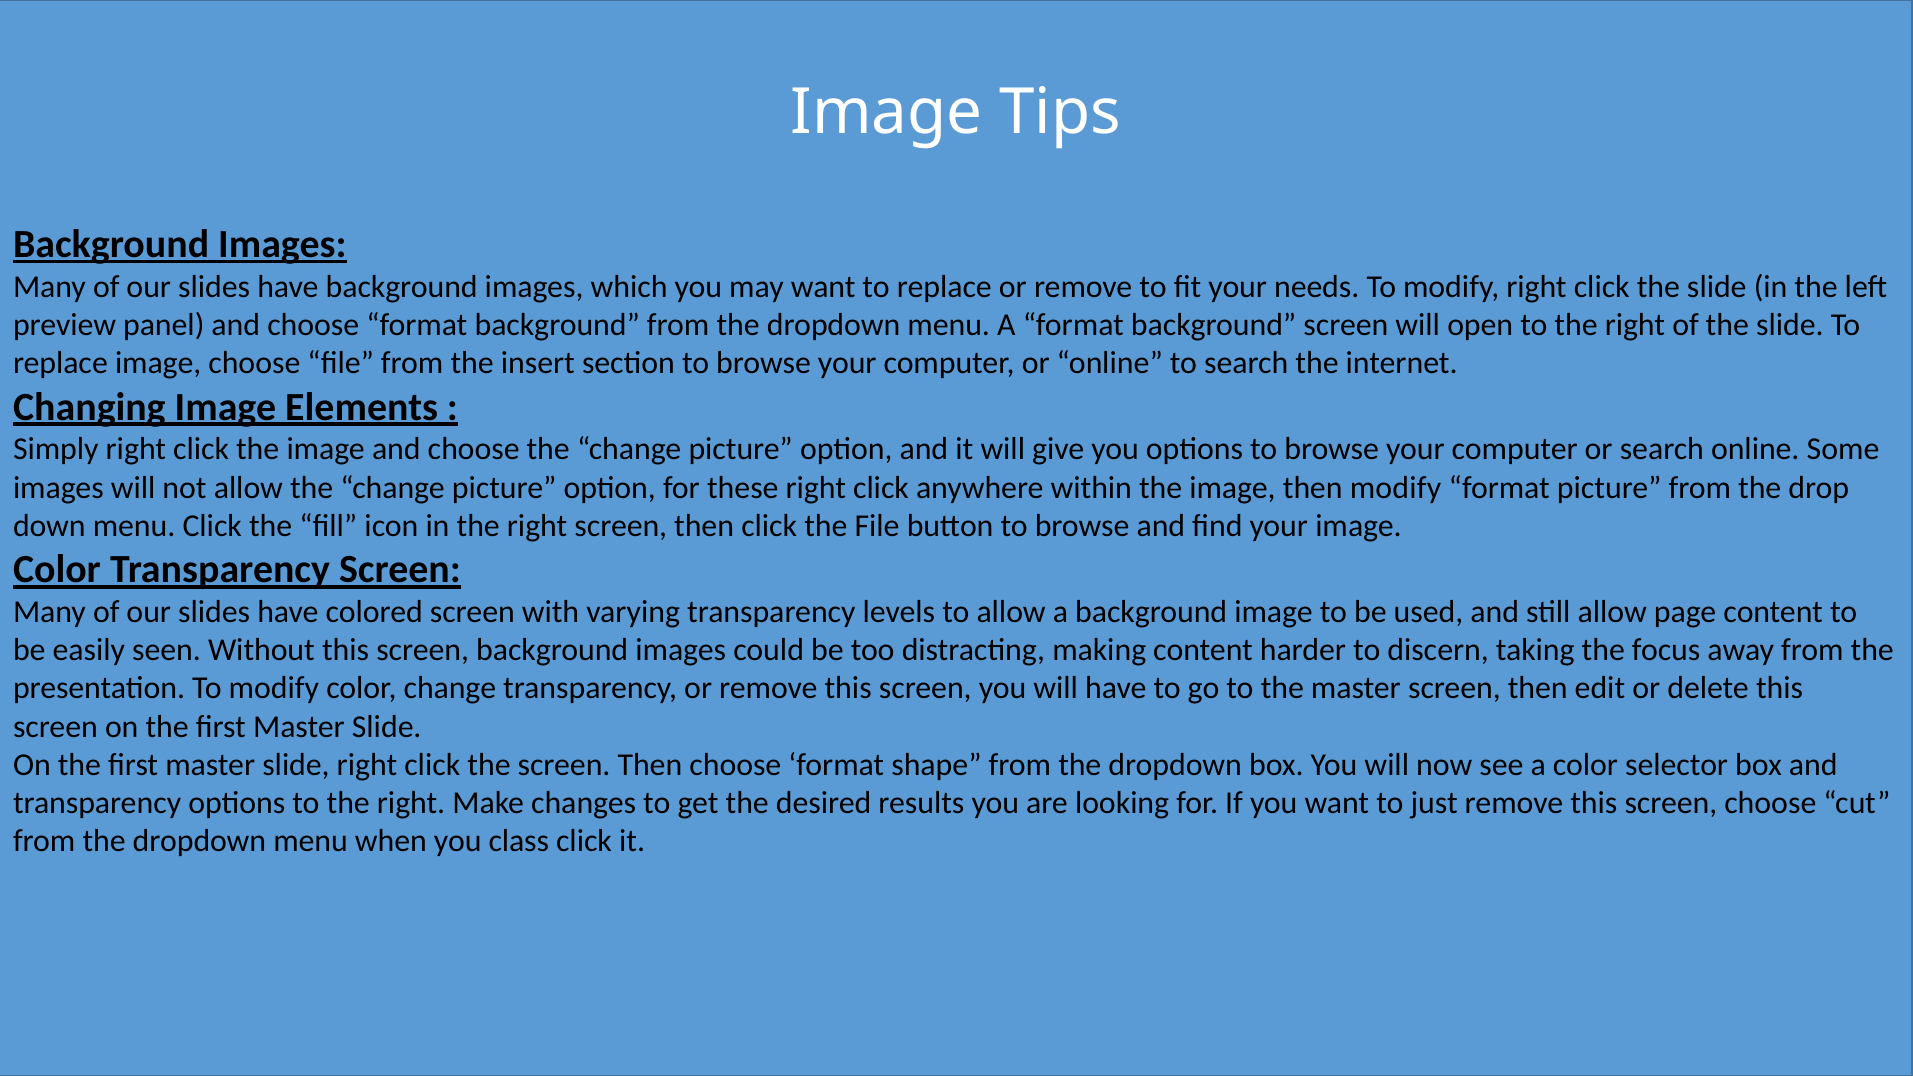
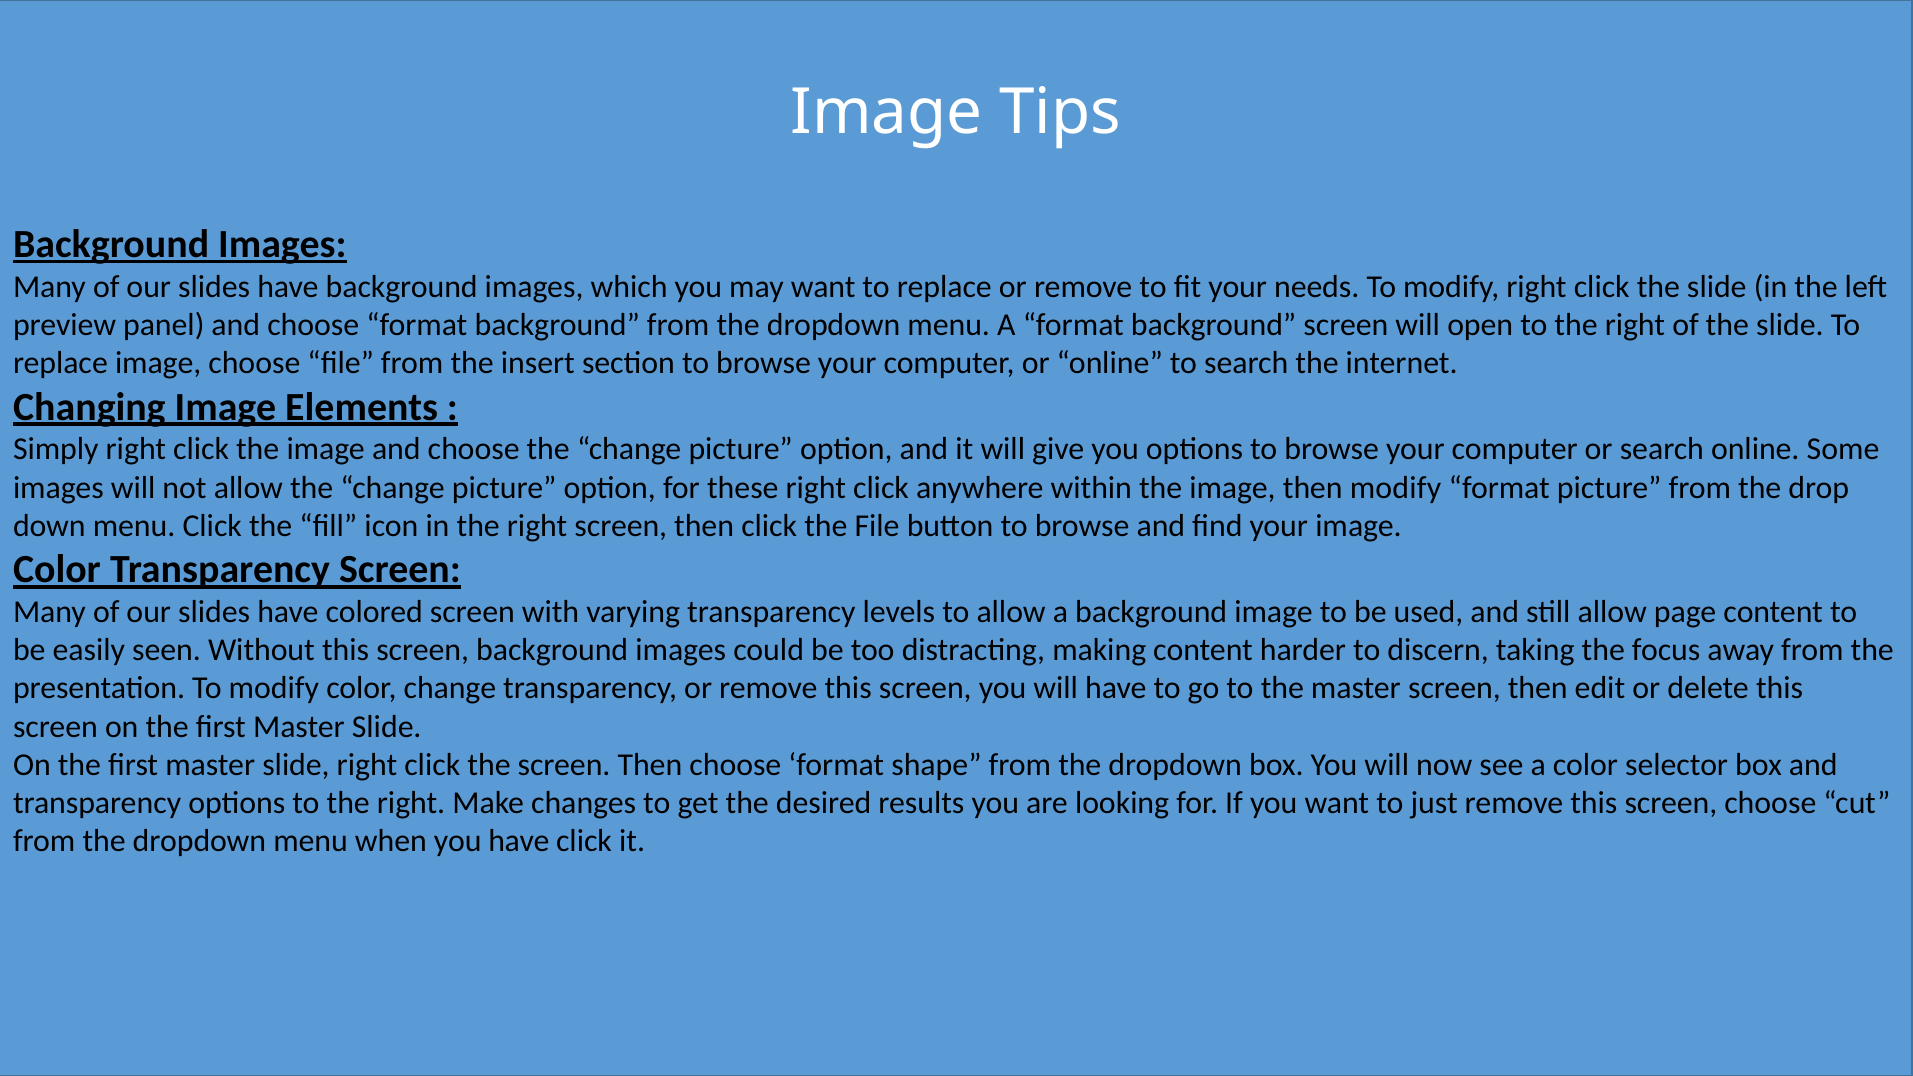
you class: class -> have
